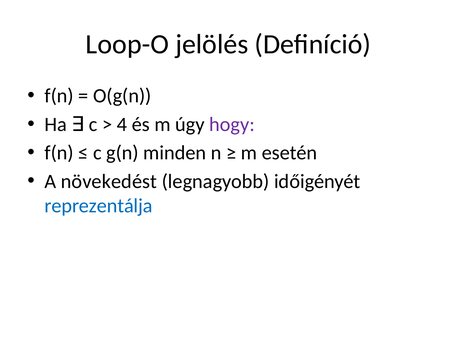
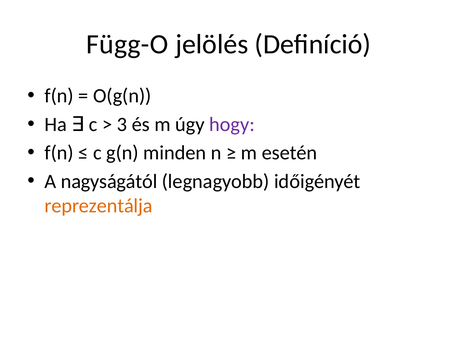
Loop-O: Loop-O -> Függ-O
4: 4 -> 3
növekedést: növekedést -> nagyságától
reprezentálja colour: blue -> orange
